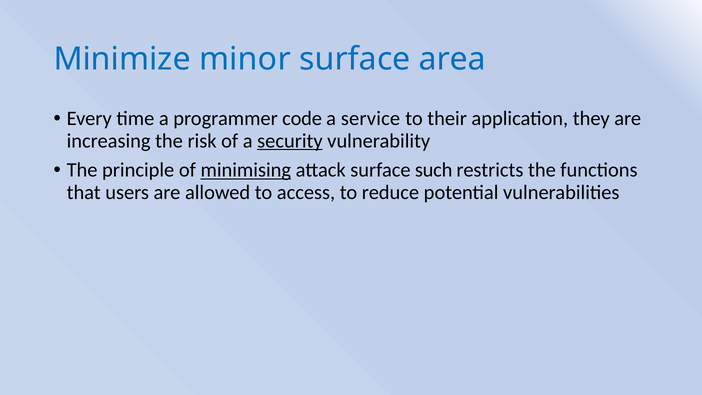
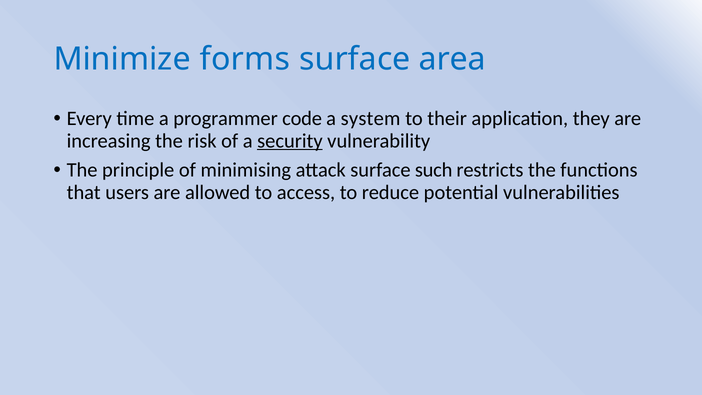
minor: minor -> forms
service: service -> system
minimising underline: present -> none
